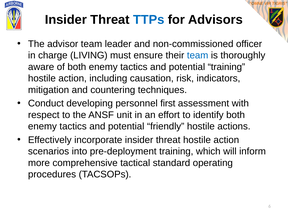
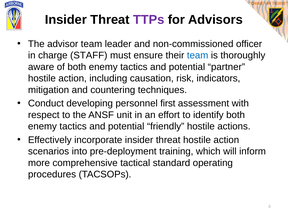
TTPs colour: blue -> purple
LIVING: LIVING -> STAFF
potential training: training -> partner
